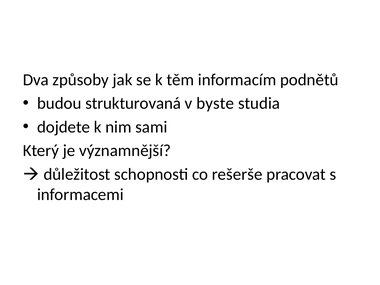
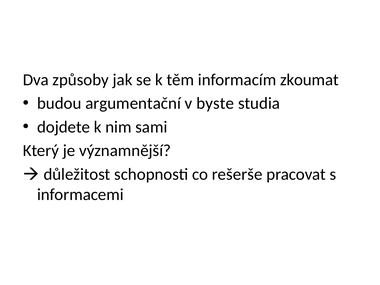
podnětů: podnětů -> zkoumat
strukturovaná: strukturovaná -> argumentační
